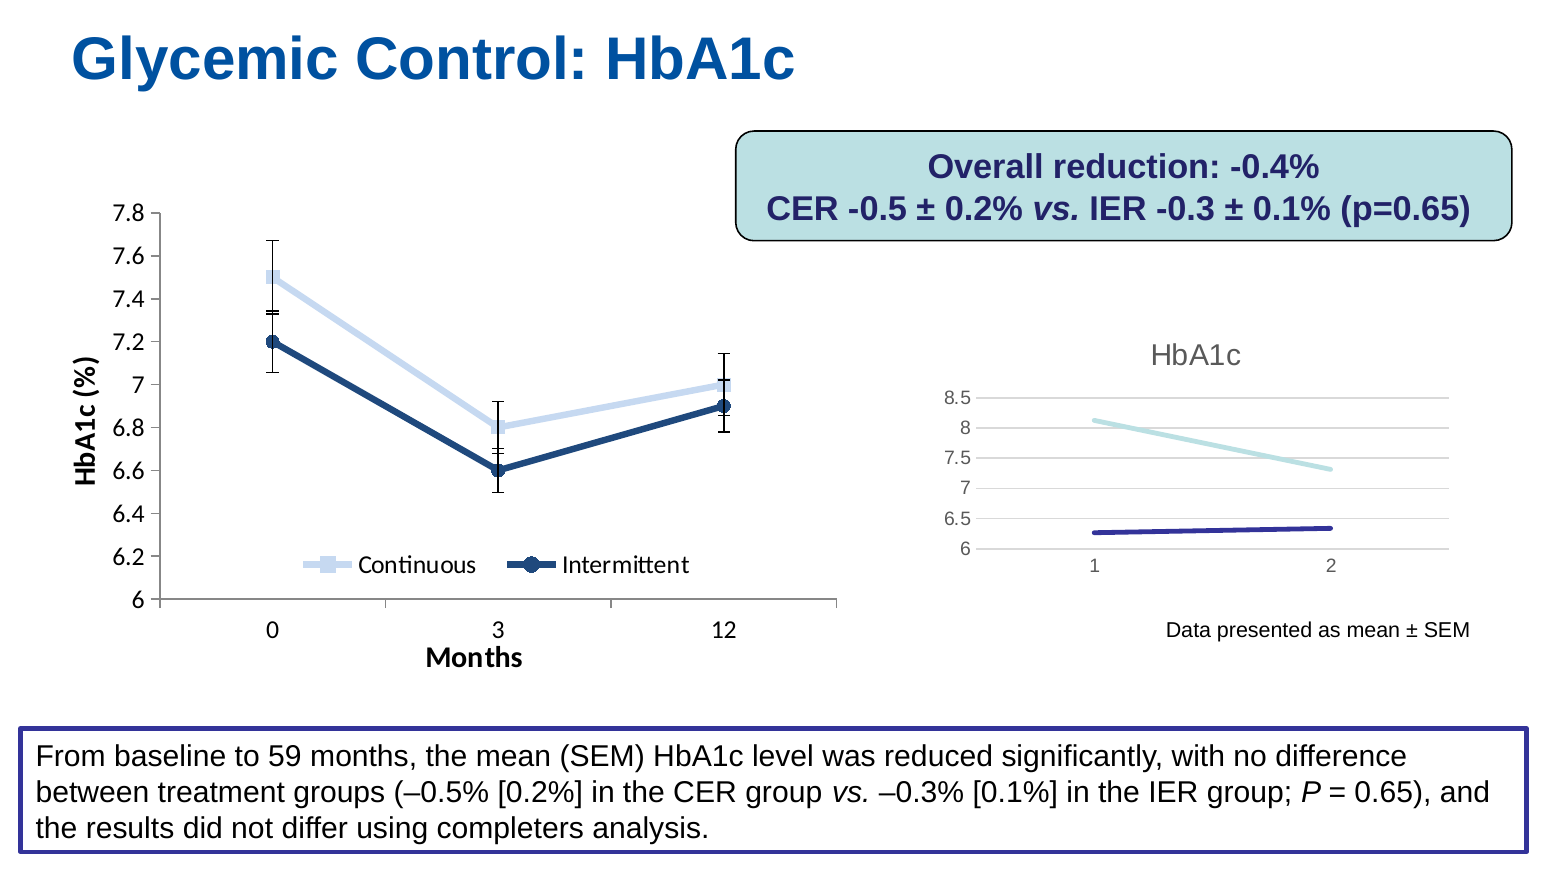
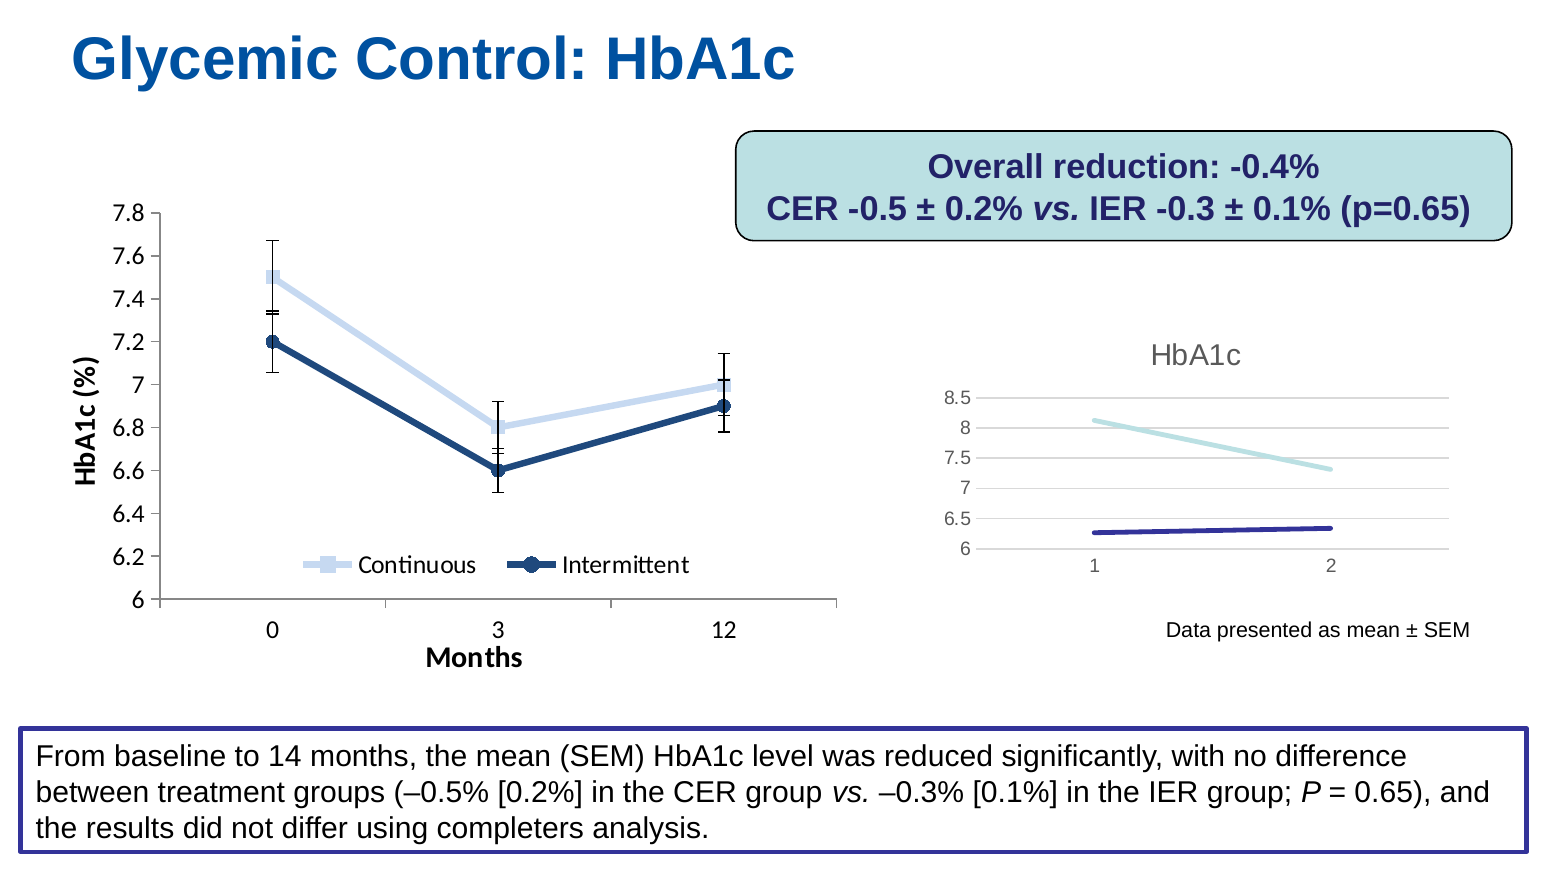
59: 59 -> 14
